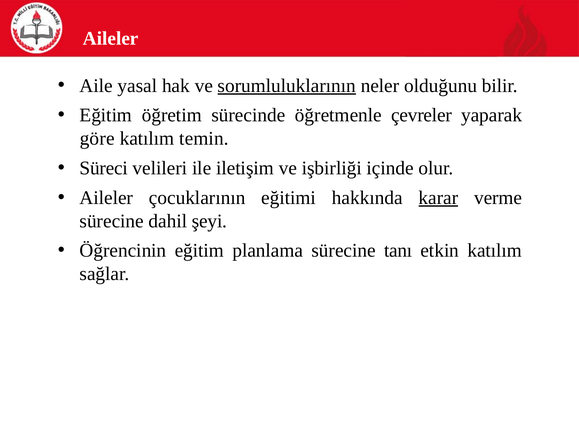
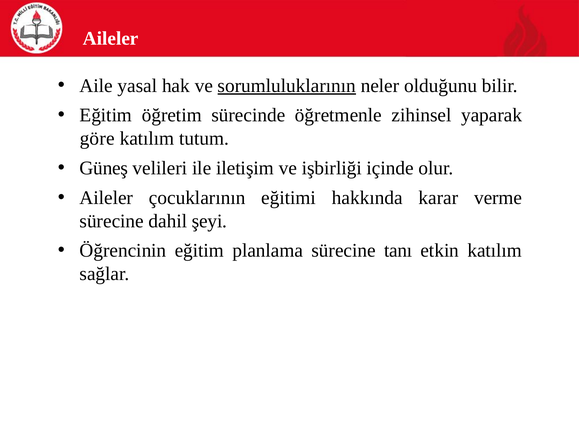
çevreler: çevreler -> zihinsel
temin: temin -> tutum
Süreci: Süreci -> Güneş
karar underline: present -> none
